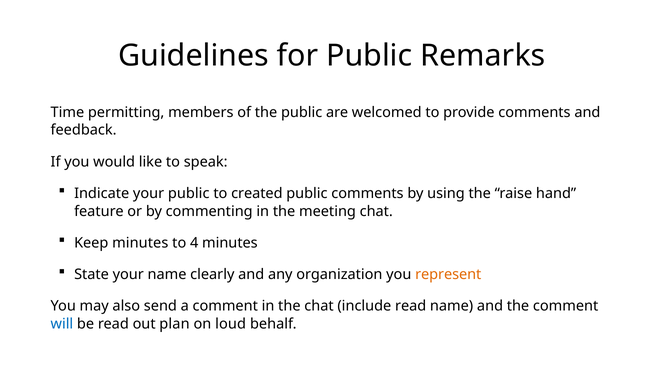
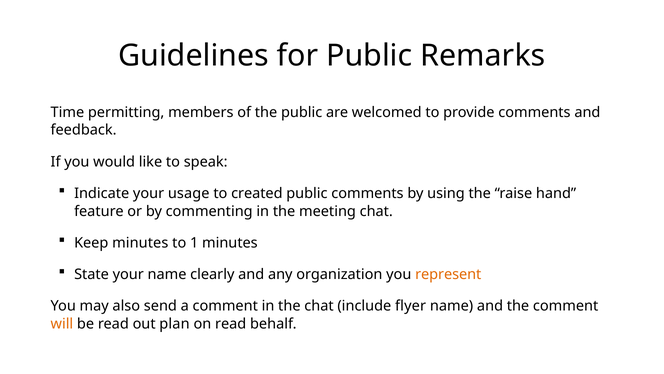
your public: public -> usage
4: 4 -> 1
include read: read -> flyer
will colour: blue -> orange
on loud: loud -> read
